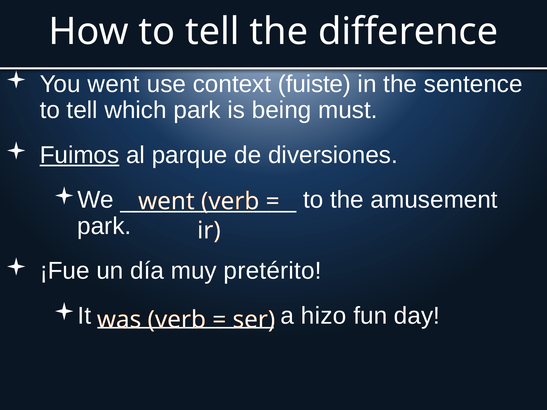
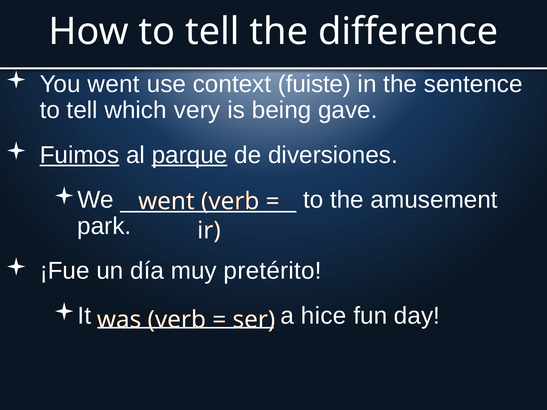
which park: park -> very
must: must -> gave
parque underline: none -> present
hizo: hizo -> hice
